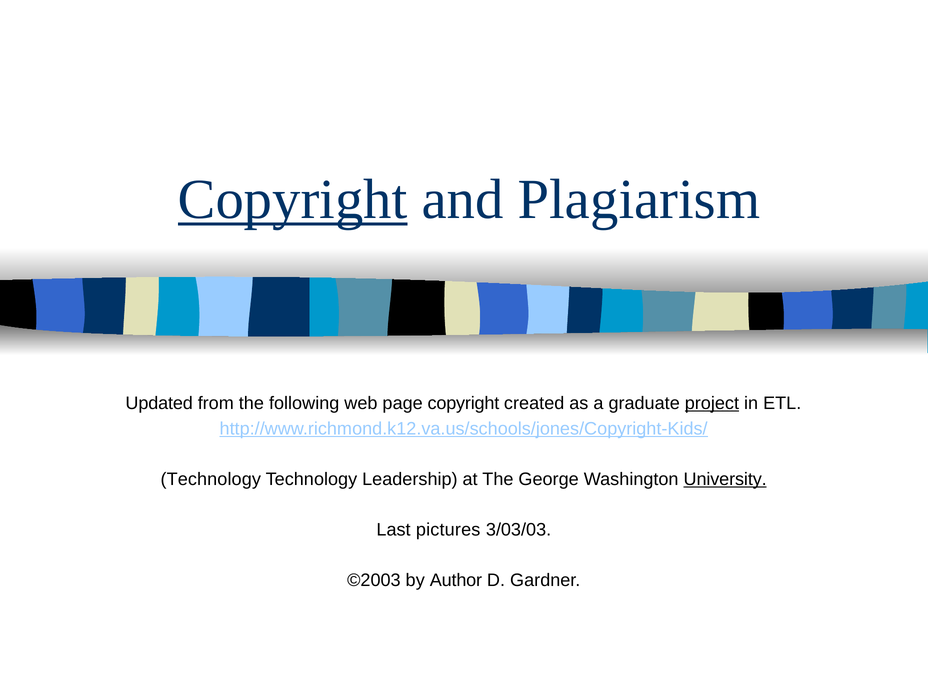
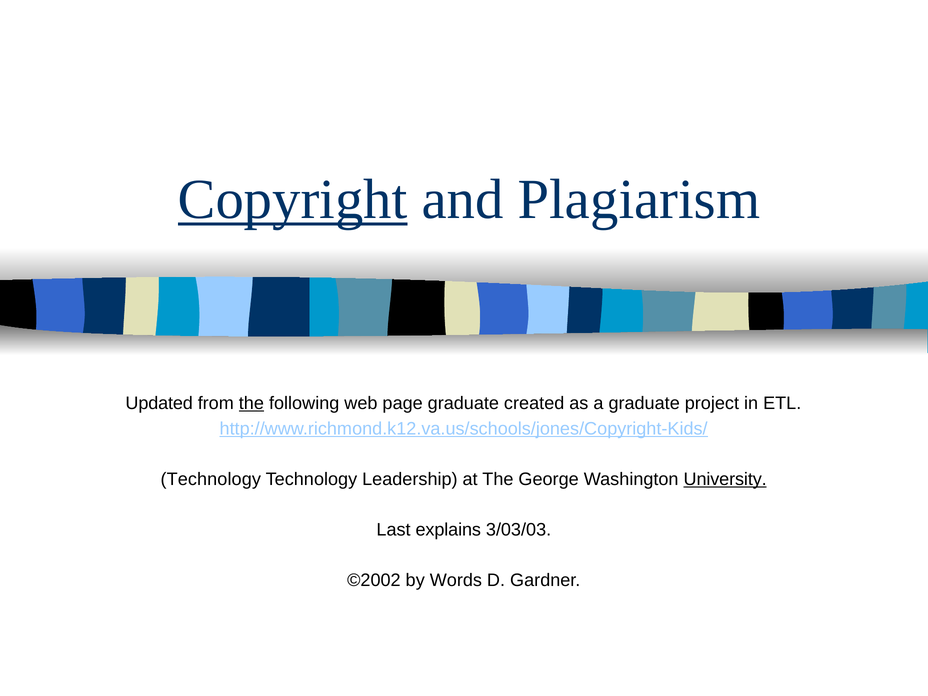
the at (251, 403) underline: none -> present
page copyright: copyright -> graduate
project underline: present -> none
pictures: pictures -> explains
©2003: ©2003 -> ©2002
Author: Author -> Words
